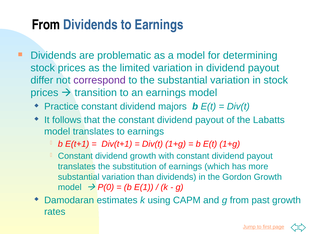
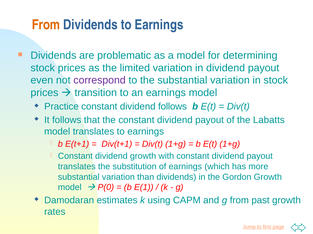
From at (46, 25) colour: black -> orange
differ: differ -> even
dividend majors: majors -> follows
